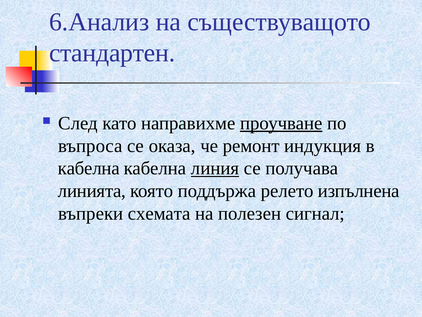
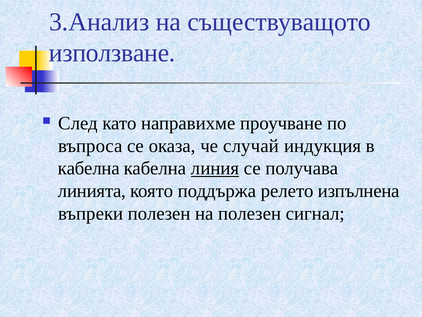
6.Анализ: 6.Анализ -> 3.Анализ
стандартен: стандартен -> използване
проучване underline: present -> none
ремонт: ремонт -> случай
въпреки схемата: схемата -> полезен
